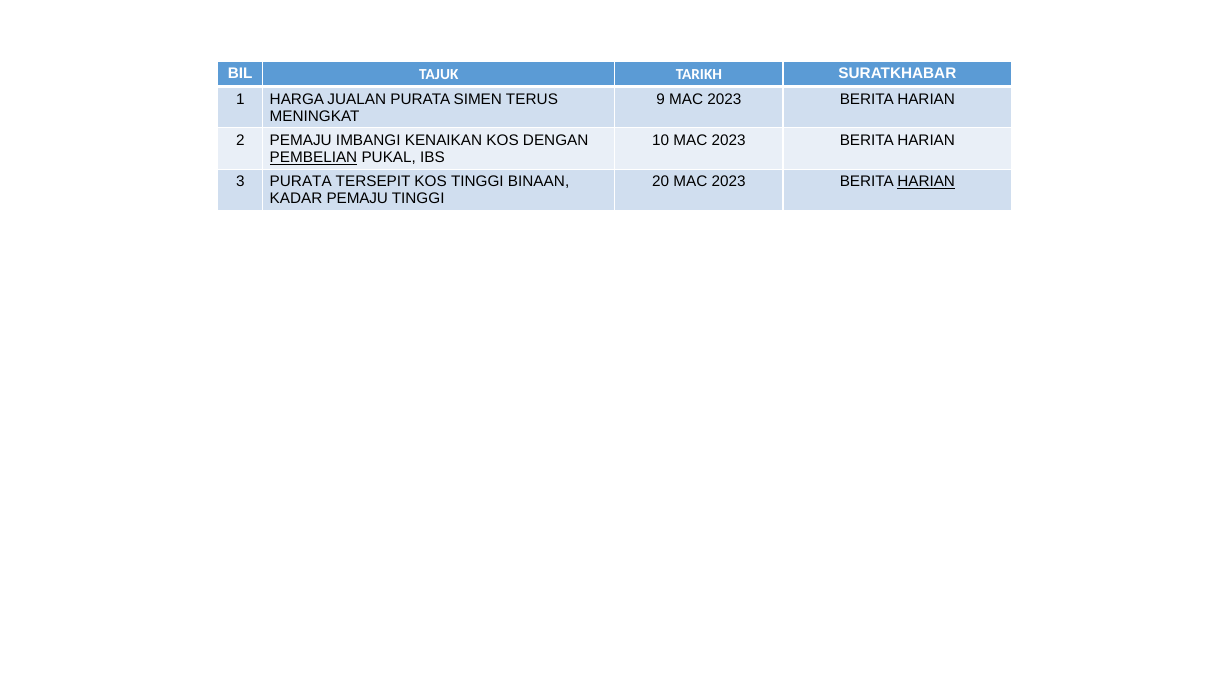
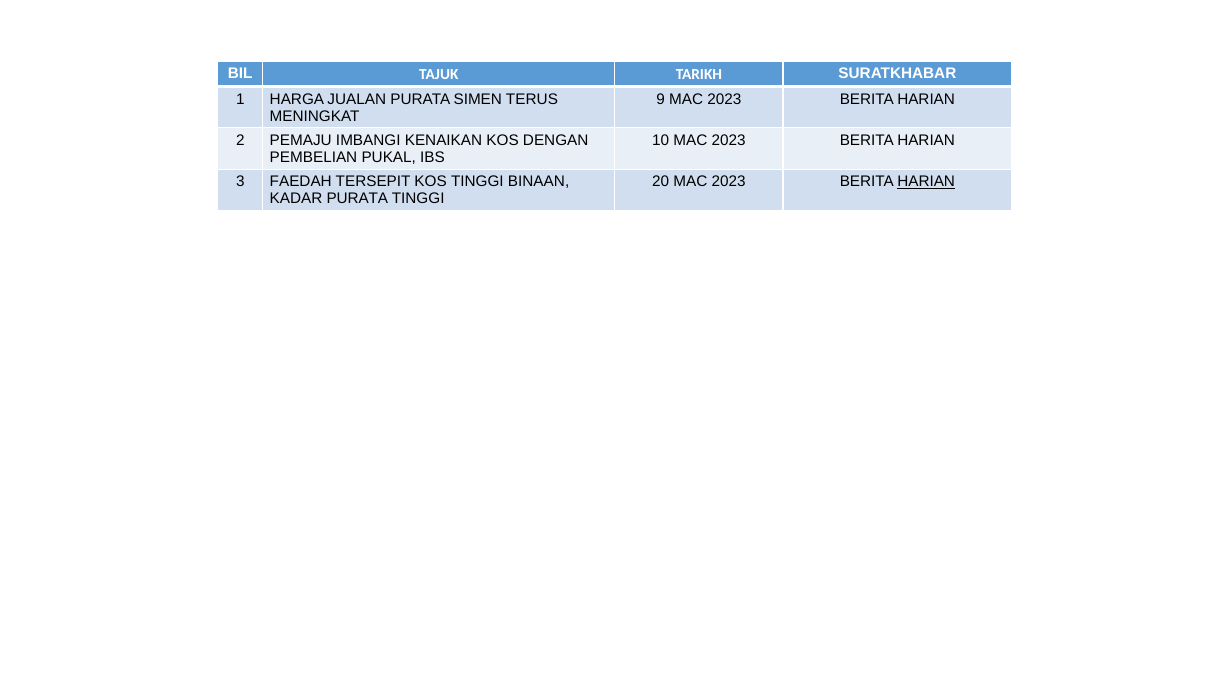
PEMBELIAN underline: present -> none
3 PURATA: PURATA -> FAEDAH
KADAR PEMAJU: PEMAJU -> PURATA
